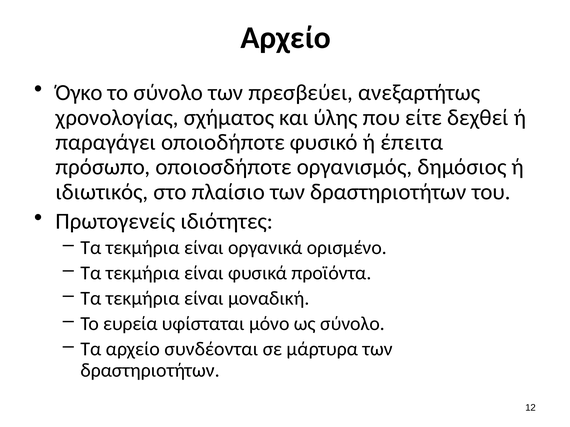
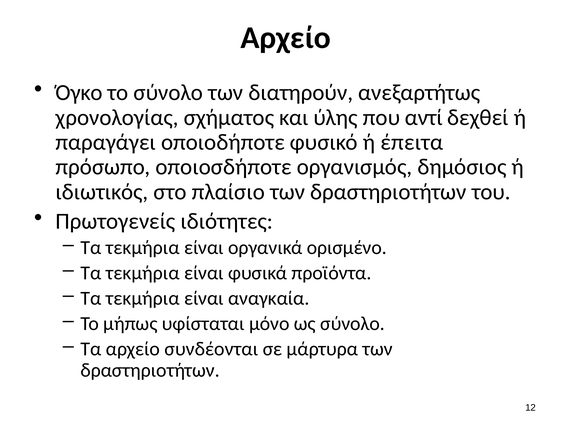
πρεσβεύει: πρεσβεύει -> διατηρούν
είτε: είτε -> αντί
μοναδική: μοναδική -> αναγκαία
ευρεία: ευρεία -> μήπως
